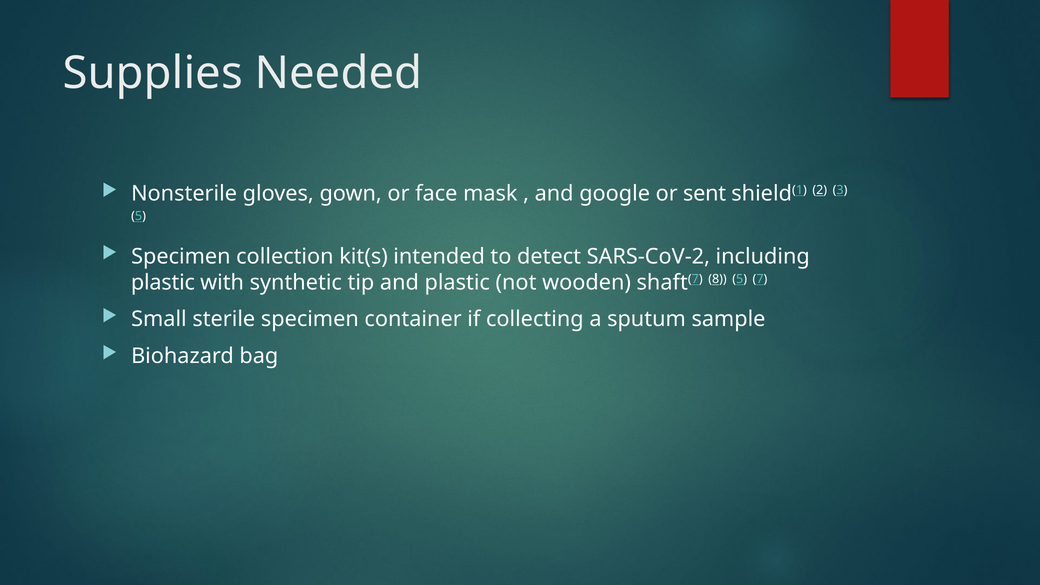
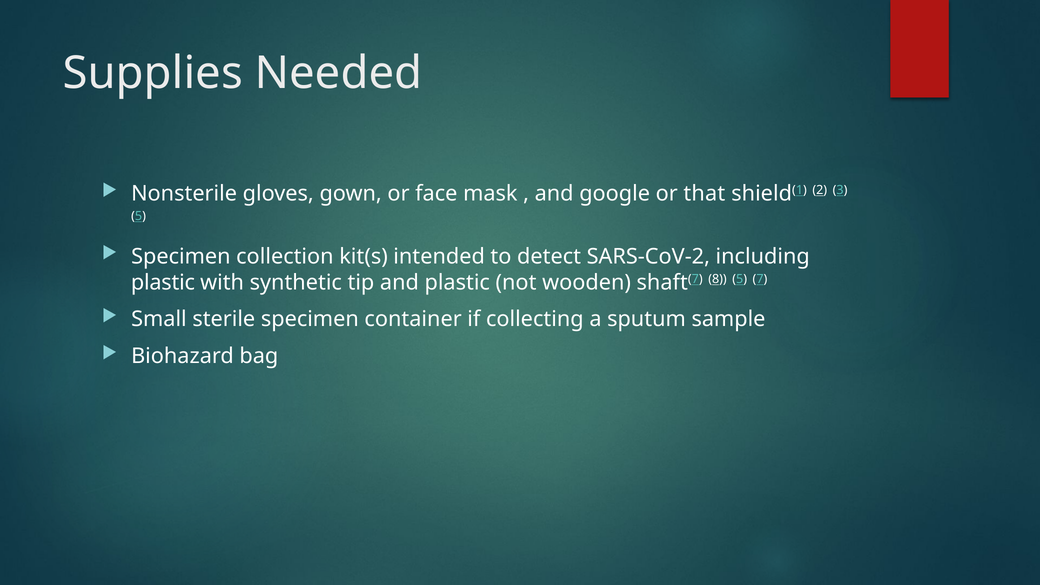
sent: sent -> that
